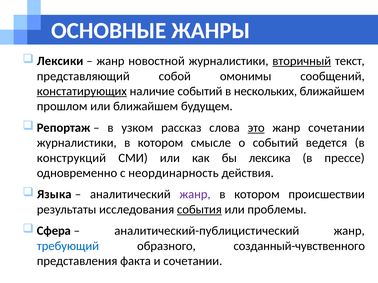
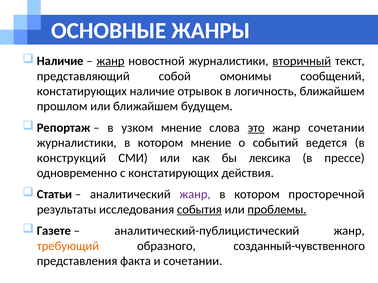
Лексики at (60, 61): Лексики -> Наличие
жанр at (111, 61) underline: none -> present
констатирующих at (82, 91) underline: present -> none
наличие событий: событий -> отрывок
нескольких: нескольких -> логичность
узком рассказ: рассказ -> мнение
котором смысле: смысле -> мнение
с неординарность: неординарность -> констатирующих
Языка: Языка -> Статьи
происшествии: происшествии -> просторечной
проблемы underline: none -> present
Сфера: Сфера -> Газете
требующий colour: blue -> orange
